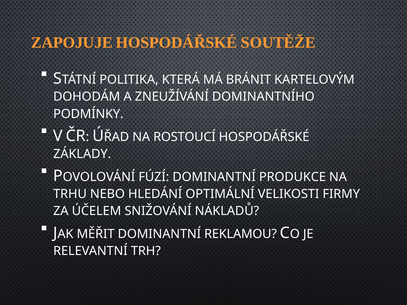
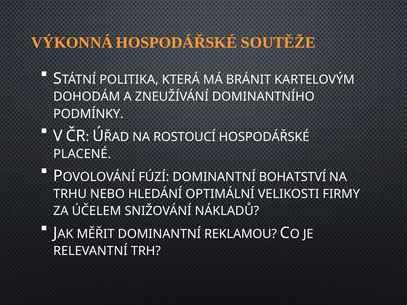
ZAPOJUJE: ZAPOJUJE -> VÝKONNÁ
ZÁKLADY: ZÁKLADY -> PLACENÉ
PRODUKCE: PRODUKCE -> BOHATSTVÍ
